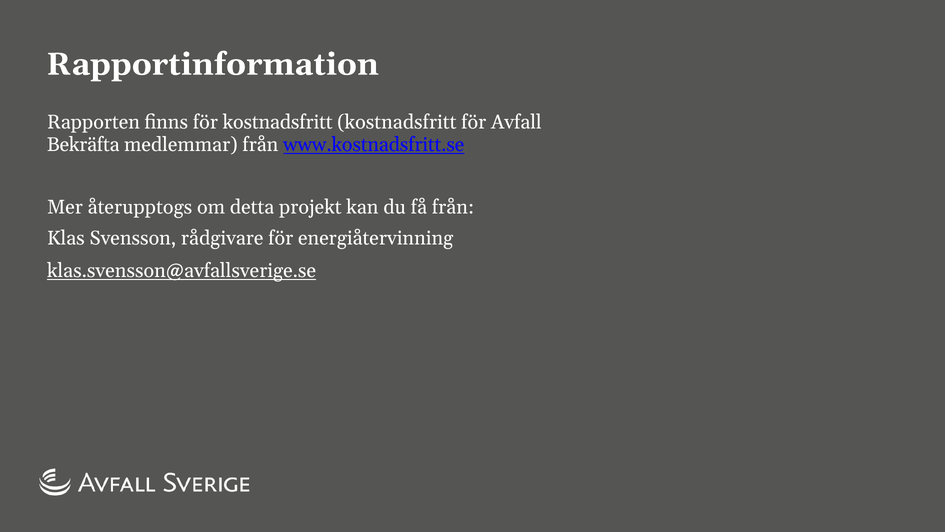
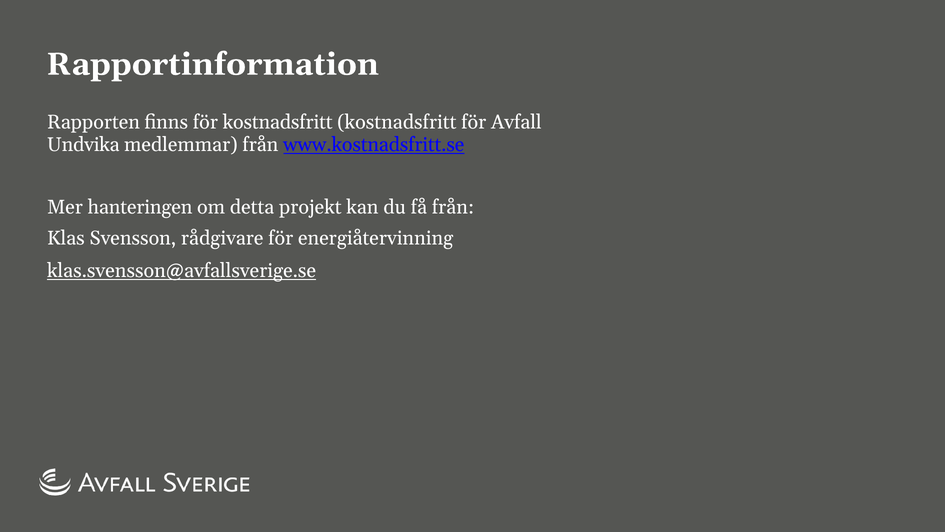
Bekräfta: Bekräfta -> Undvika
återupptogs: återupptogs -> hanteringen
